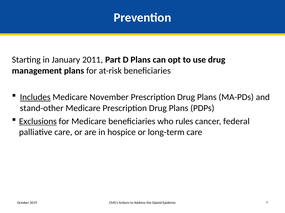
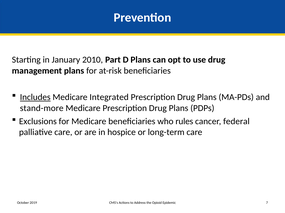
2011: 2011 -> 2010
November: November -> Integrated
stand-other: stand-other -> stand-more
Exclusions underline: present -> none
